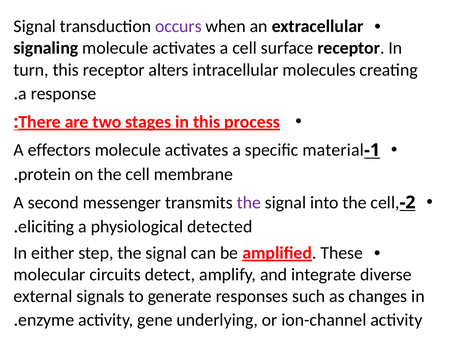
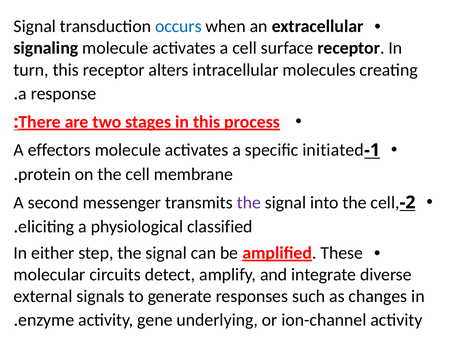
occurs colour: purple -> blue
material: material -> initiated
detected: detected -> classified
